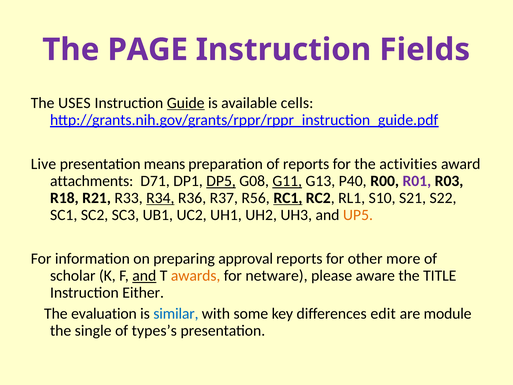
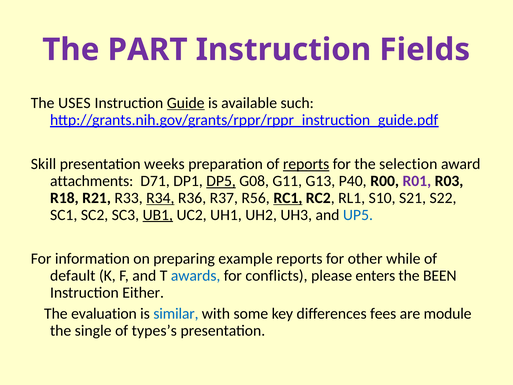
PAGE: PAGE -> PART
cells: cells -> such
Live: Live -> Skill
means: means -> weeks
reports at (306, 164) underline: none -> present
activities: activities -> selection
G11 underline: present -> none
UB1 underline: none -> present
UP5 colour: orange -> blue
approval: approval -> example
more: more -> while
scholar: scholar -> default
and at (144, 276) underline: present -> none
awards colour: orange -> blue
netware: netware -> conflicts
aware: aware -> enters
TITLE: TITLE -> BEEN
edit: edit -> fees
